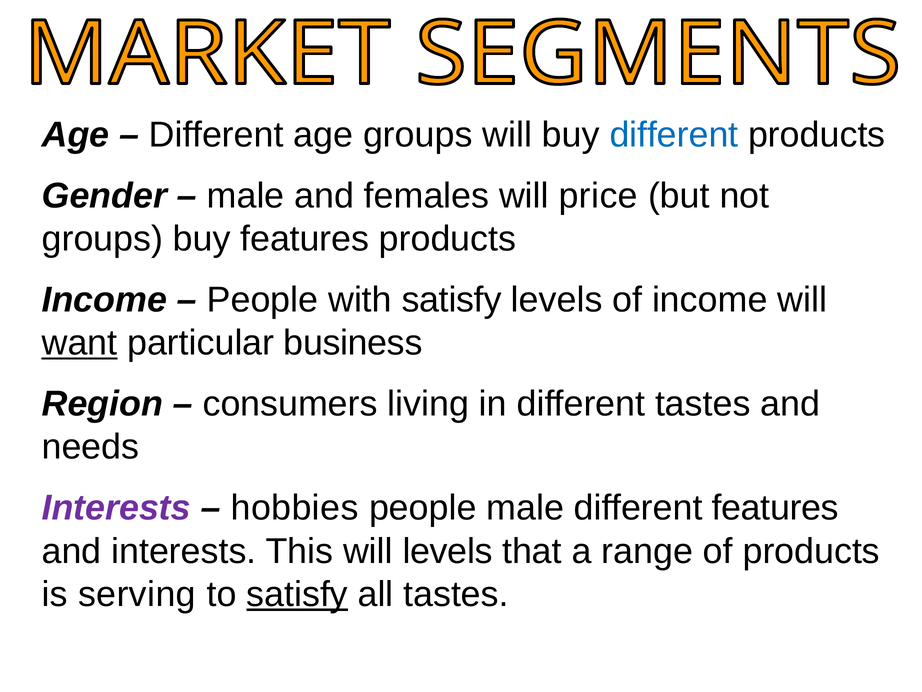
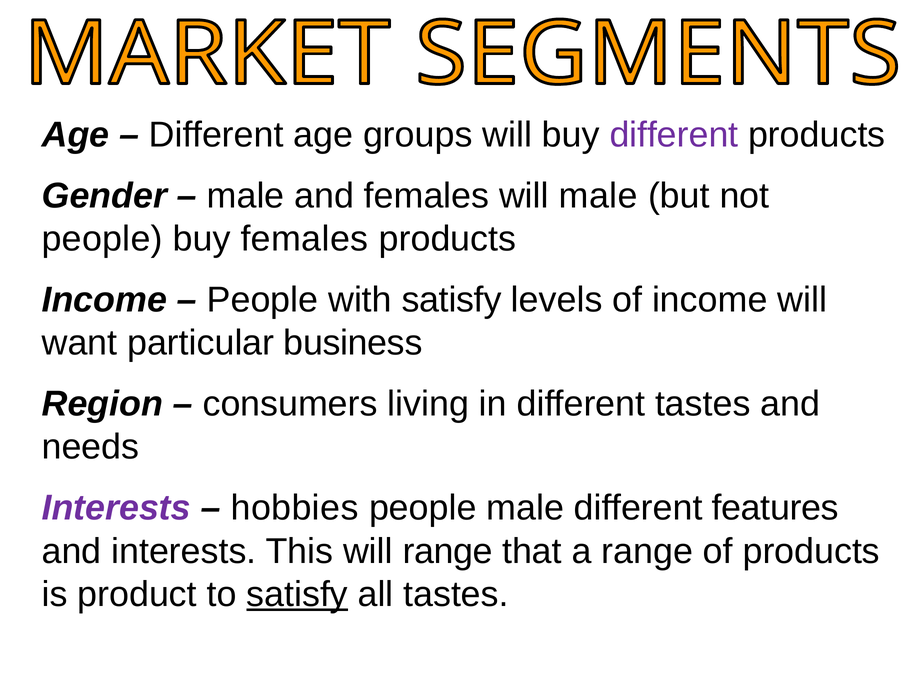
different at (674, 135) colour: blue -> purple
will price: price -> male
groups at (102, 239): groups -> people
buy features: features -> females
want underline: present -> none
will levels: levels -> range
serving: serving -> product
